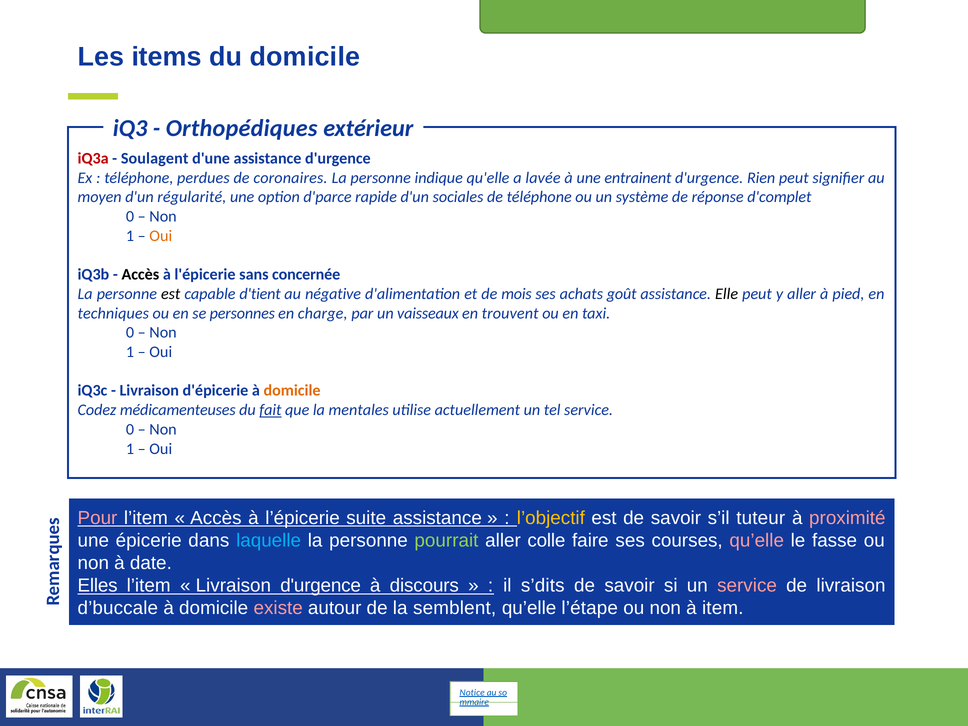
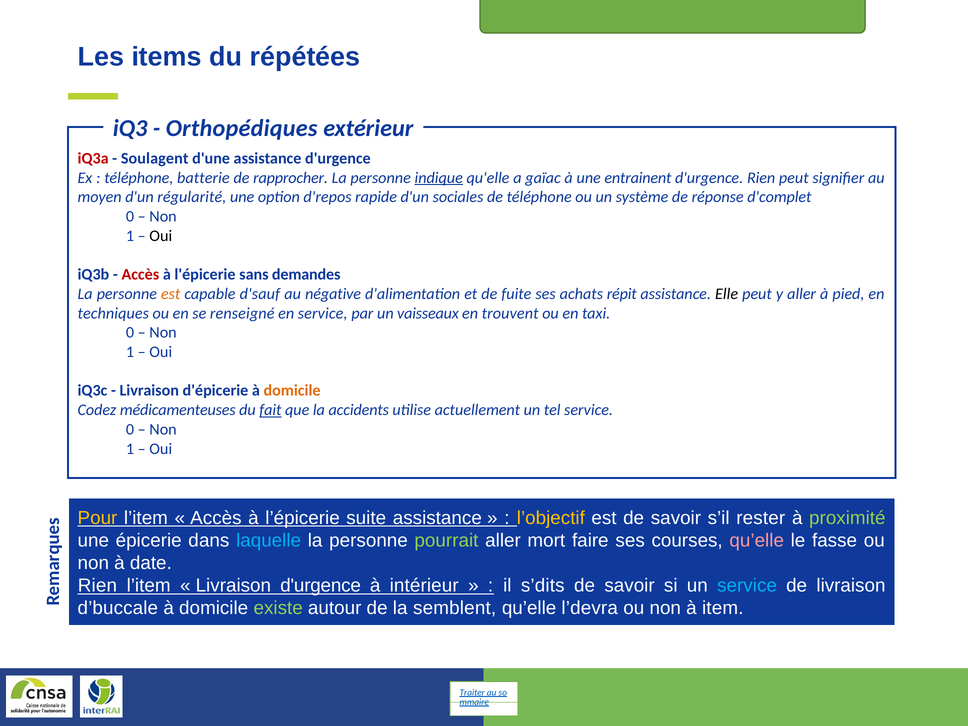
du domicile: domicile -> répétées
perdues: perdues -> batterie
coronaires: coronaires -> rapprocher
indique underline: none -> present
lavée: lavée -> gaïac
d'parce: d'parce -> d'repos
Oui at (161, 236) colour: orange -> black
Accès at (140, 274) colour: black -> red
concernée: concernée -> demandes
est at (171, 294) colour: black -> orange
d'tient: d'tient -> d'sauf
mois: mois -> fuite
goût: goût -> répit
personnes: personnes -> renseigné
en charge: charge -> service
mentales: mentales -> accidents
Pour colour: pink -> yellow
tuteur: tuteur -> rester
proximité colour: pink -> light green
colle: colle -> mort
Elles at (98, 586): Elles -> Rien
discours: discours -> intérieur
service at (747, 586) colour: pink -> light blue
existe colour: pink -> light green
l’étape: l’étape -> l’devra
Notice: Notice -> Traiter
